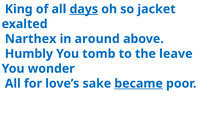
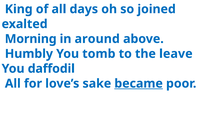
days underline: present -> none
jacket: jacket -> joined
Narthex: Narthex -> Morning
wonder: wonder -> daffodil
